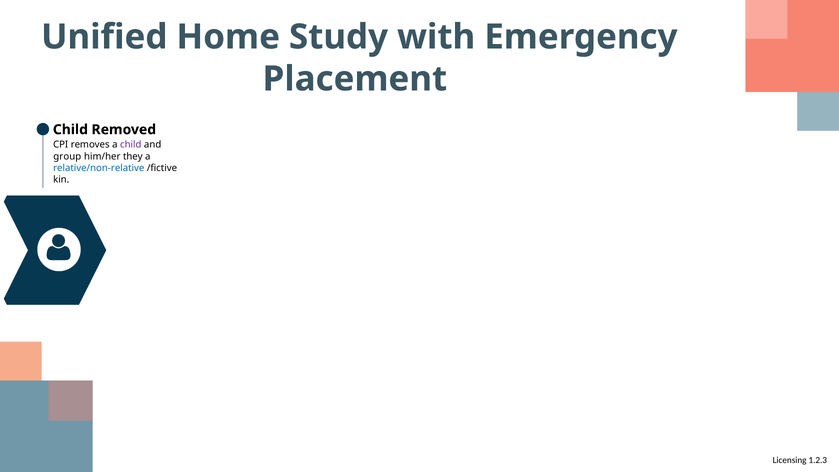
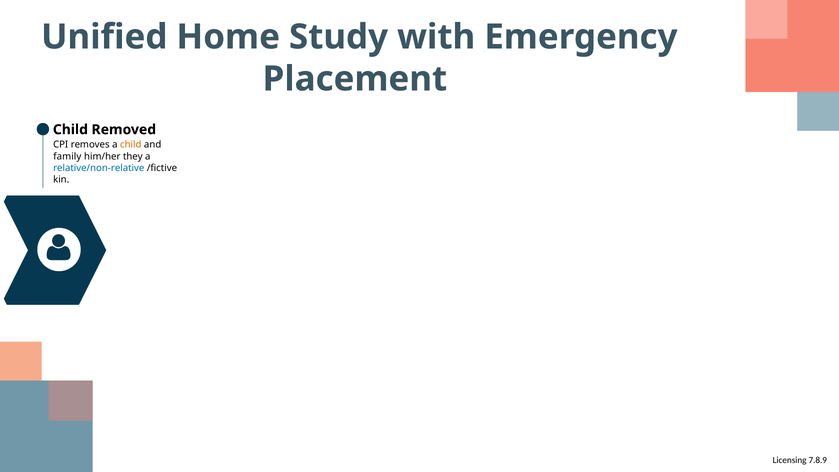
child at (131, 145) colour: purple -> orange
group: group -> family
1.2.3: 1.2.3 -> 7.8.9
